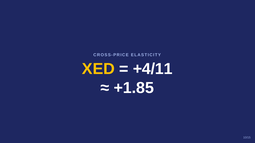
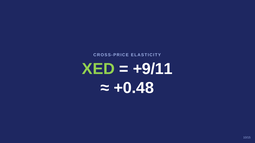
XED colour: yellow -> light green
+4/11: +4/11 -> +9/11
+1.85: +1.85 -> +0.48
